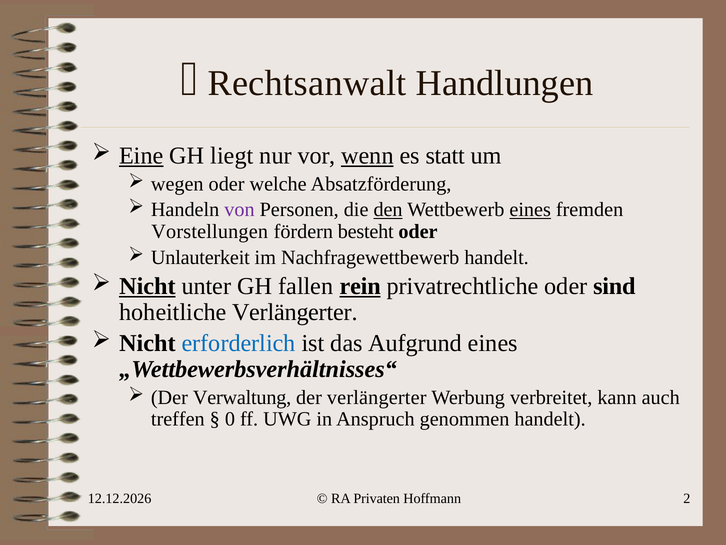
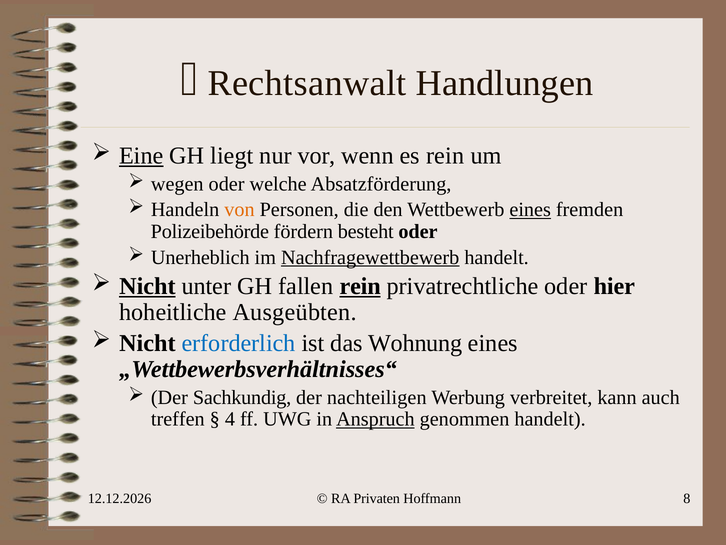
wenn underline: present -> none
es statt: statt -> rein
von colour: purple -> orange
den underline: present -> none
Vorstellungen: Vorstellungen -> Polizeibehörde
Unlauterkeit: Unlauterkeit -> Unerheblich
Nachfragewettbewerb underline: none -> present
sind: sind -> hier
hoheitliche Verlängerter: Verlängerter -> Ausgeübten
Aufgrund: Aufgrund -> Wohnung
Verwaltung: Verwaltung -> Sachkundig
der verlängerter: verlängerter -> nachteiligen
0: 0 -> 4
Anspruch underline: none -> present
2: 2 -> 8
